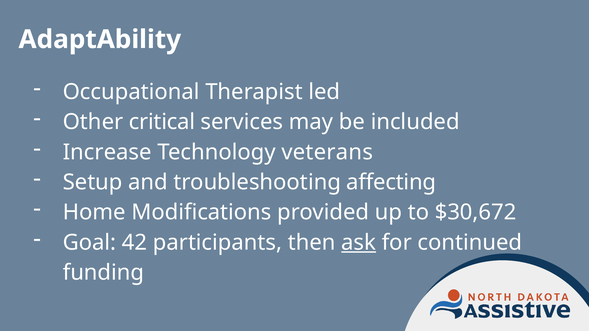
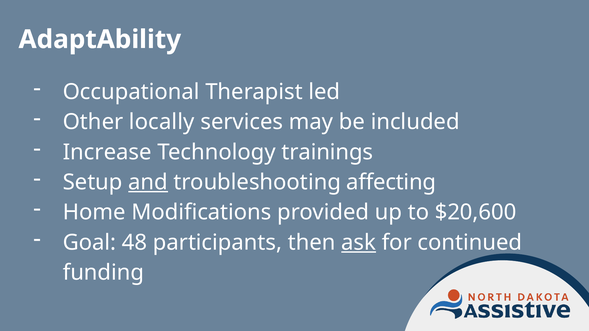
critical: critical -> locally
veterans: veterans -> trainings
and underline: none -> present
$30,672: $30,672 -> $20,600
42: 42 -> 48
